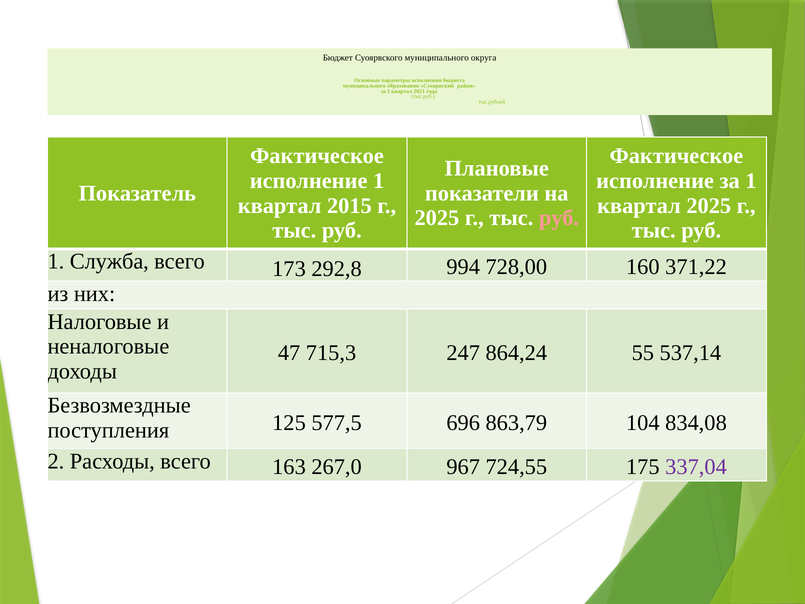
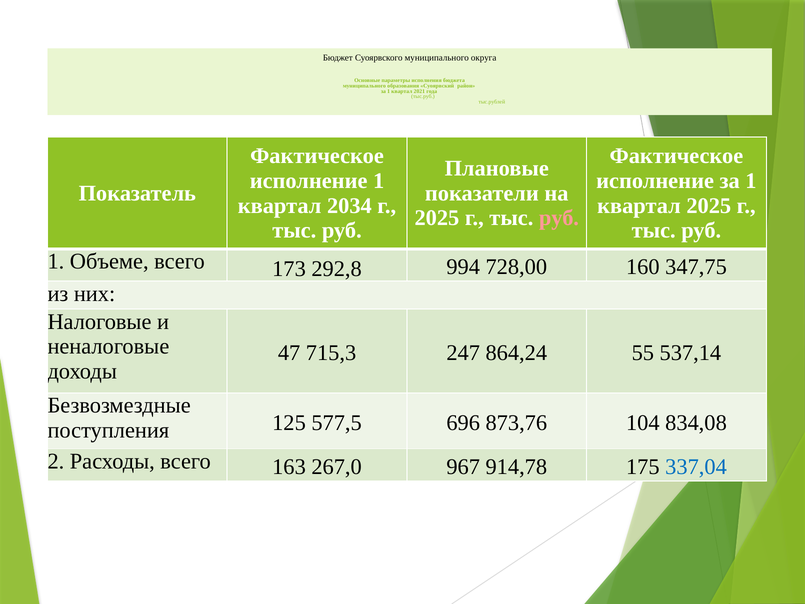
2015: 2015 -> 2034
Служба: Служба -> Объеме
371,22: 371,22 -> 347,75
863,79: 863,79 -> 873,76
724,55: 724,55 -> 914,78
337,04 colour: purple -> blue
